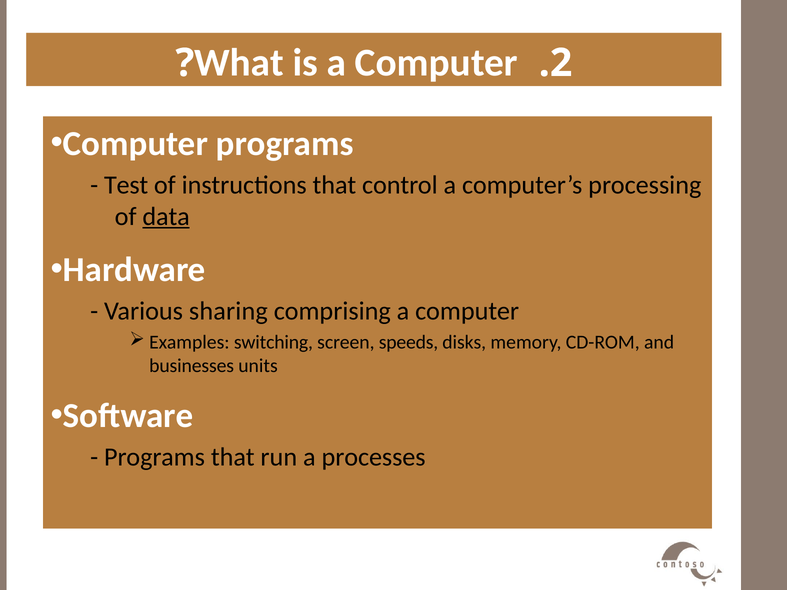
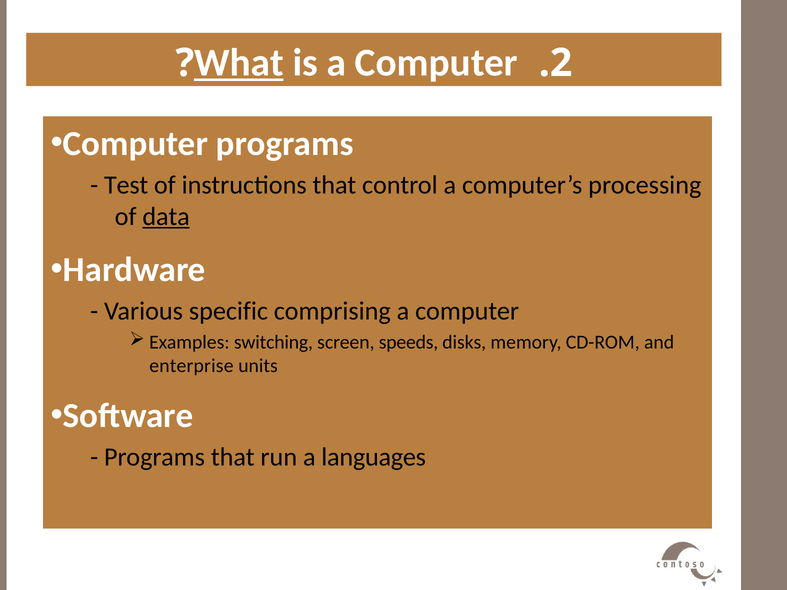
What underline: none -> present
sharing: sharing -> specific
businesses: businesses -> enterprise
processes: processes -> languages
